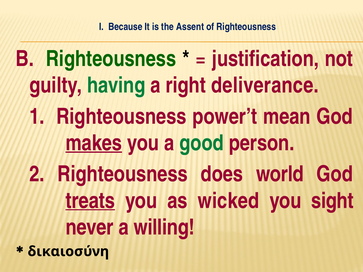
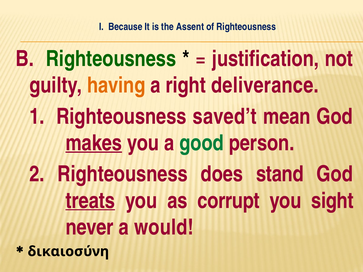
having colour: green -> orange
power’t: power’t -> saved’t
world: world -> stand
wicked: wicked -> corrupt
willing: willing -> would
